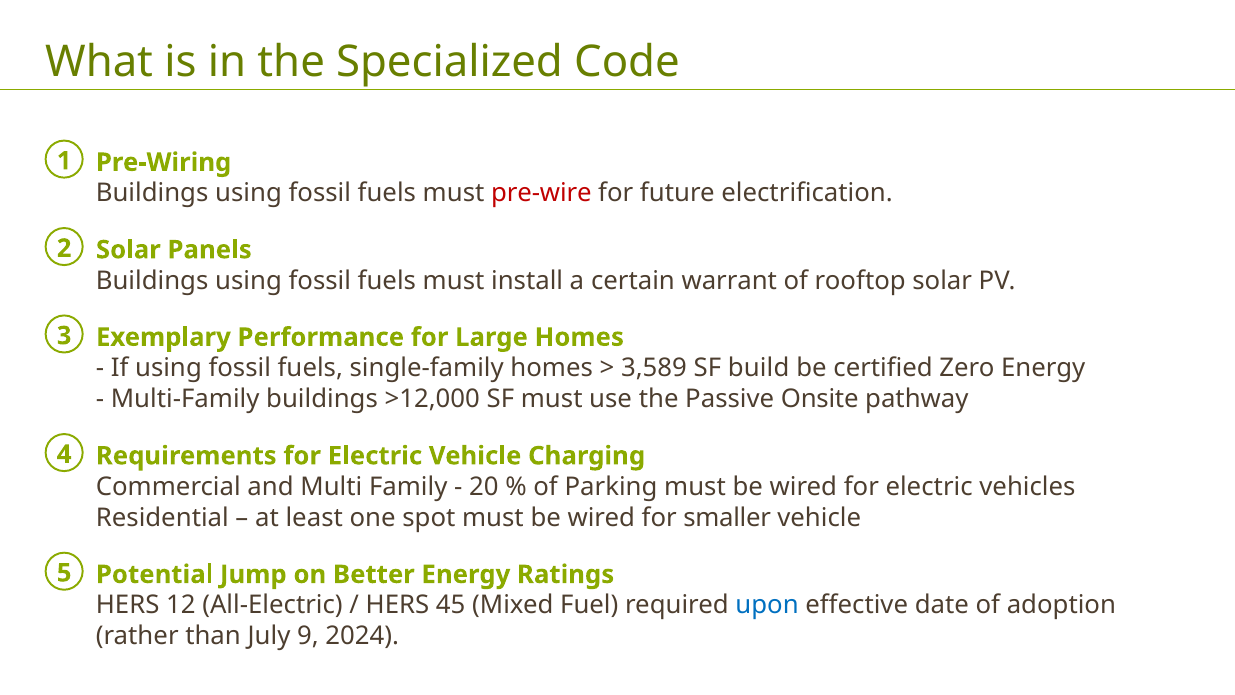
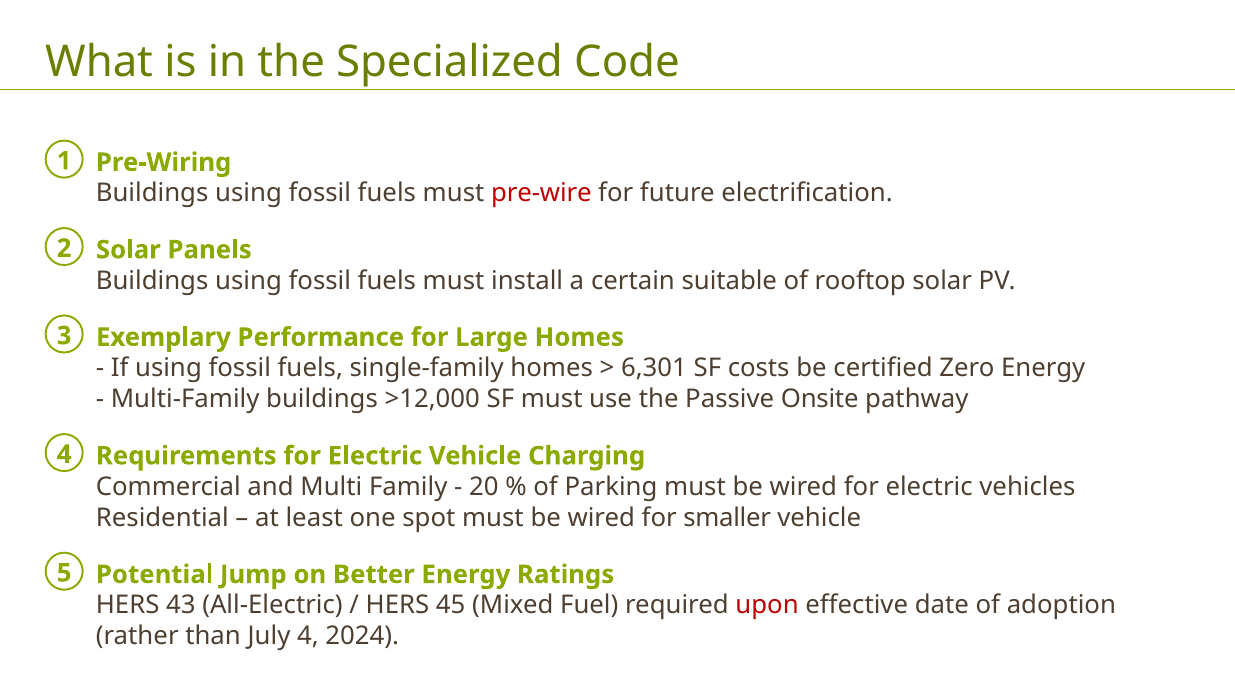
warrant: warrant -> suitable
3,589: 3,589 -> 6,301
build: build -> costs
12: 12 -> 43
upon colour: blue -> red
July 9: 9 -> 4
